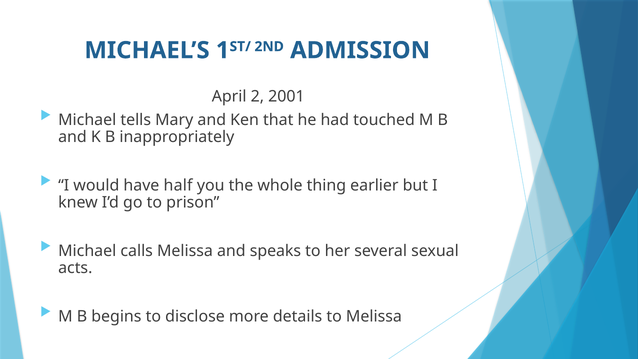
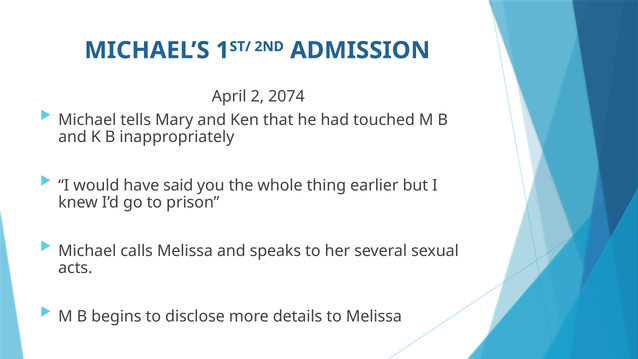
2001: 2001 -> 2074
half: half -> said
